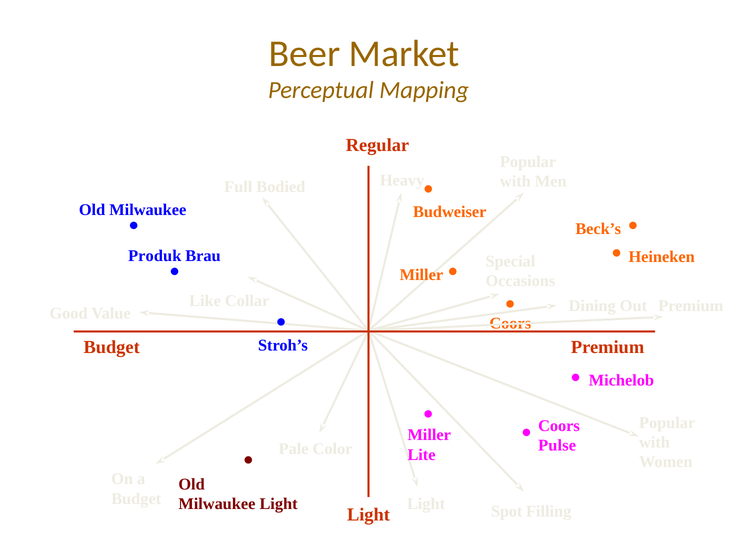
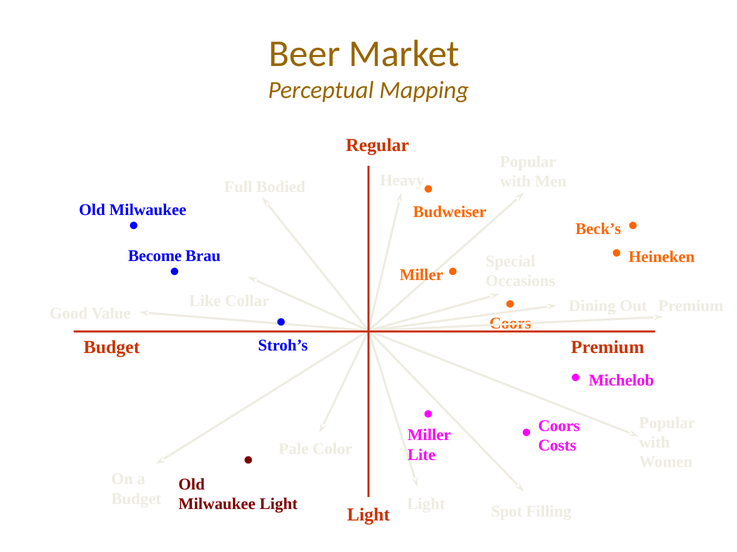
Produk: Produk -> Become
Pulse: Pulse -> Costs
